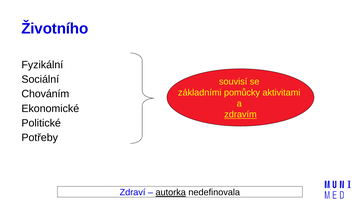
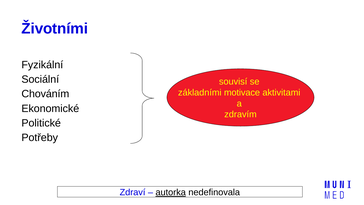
Životního: Životního -> Životními
pomůcky: pomůcky -> motivace
zdravím underline: present -> none
